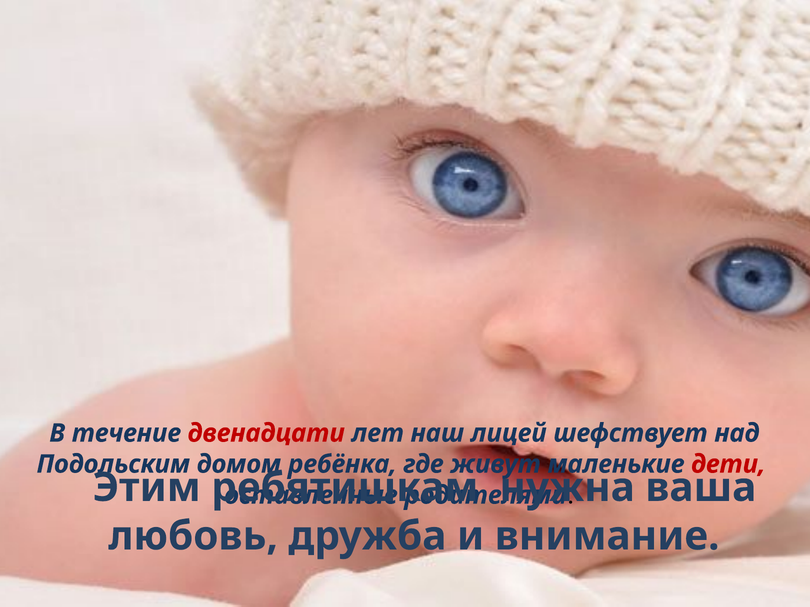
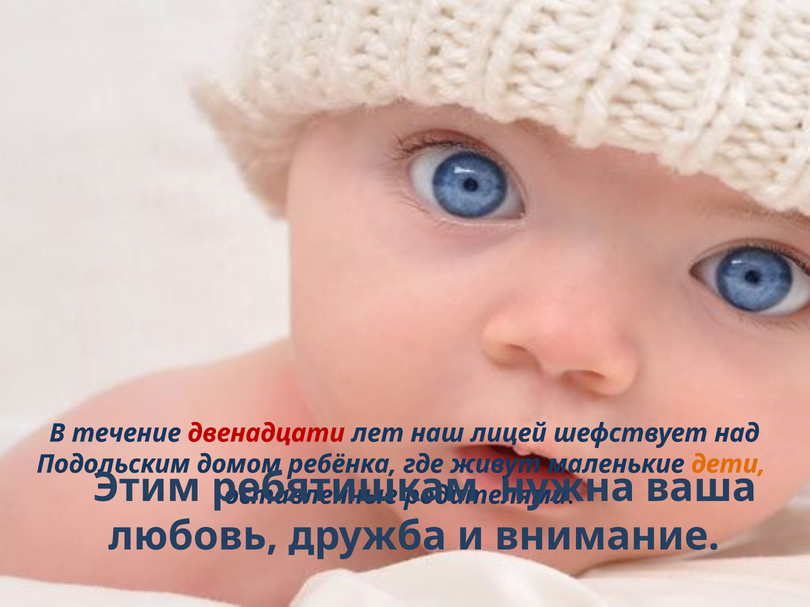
дети colour: red -> orange
